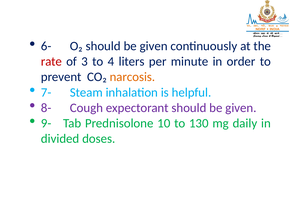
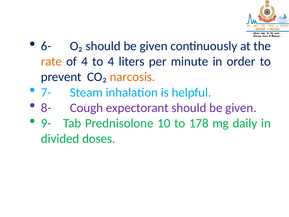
rate colour: red -> orange
of 3: 3 -> 4
130: 130 -> 178
